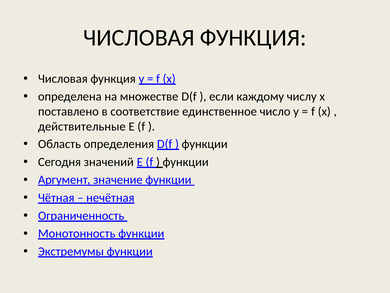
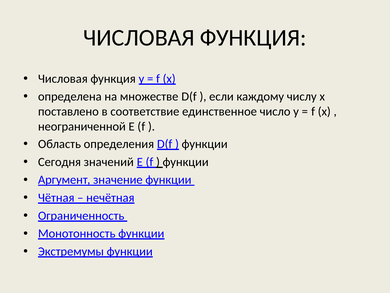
действительные: действительные -> неограниченной
